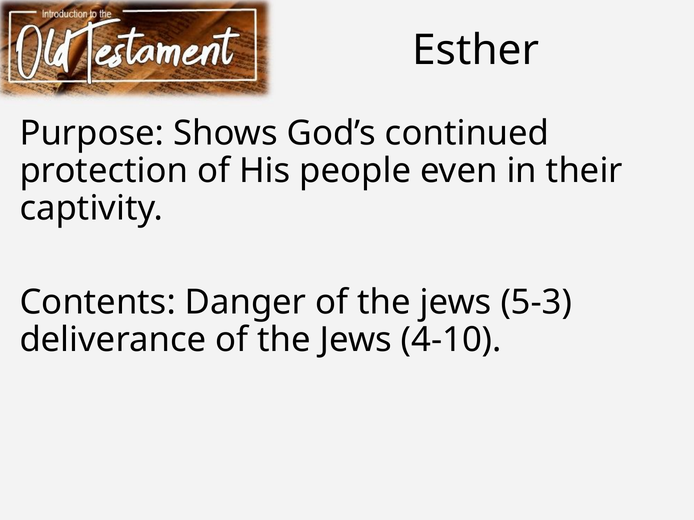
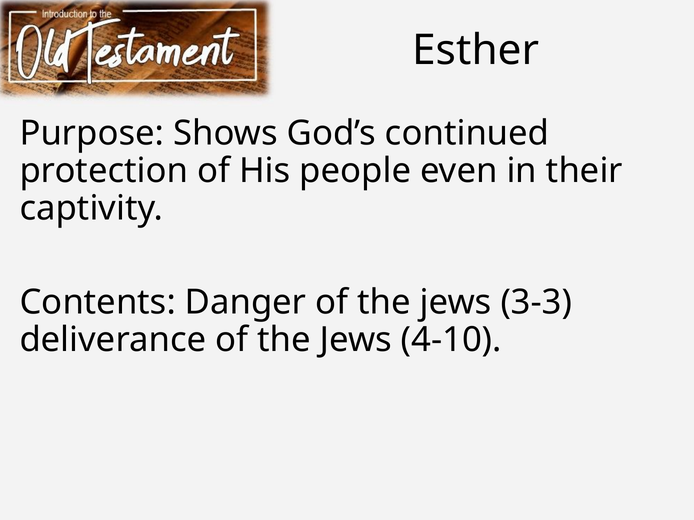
5-3: 5-3 -> 3-3
